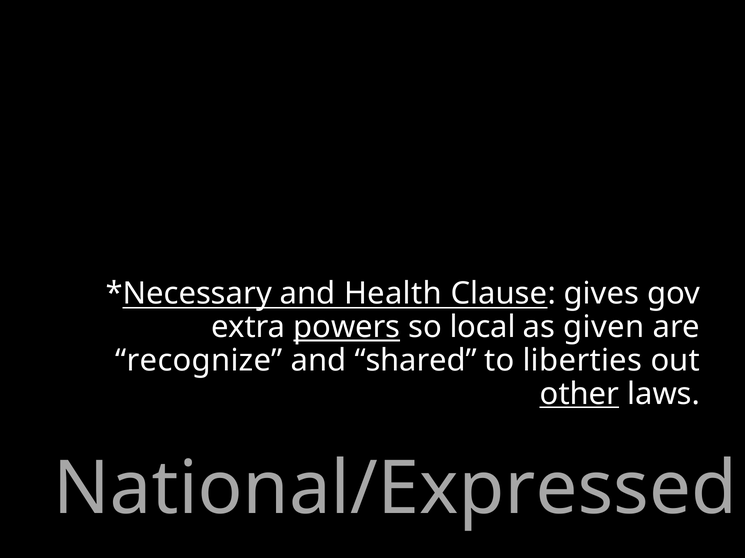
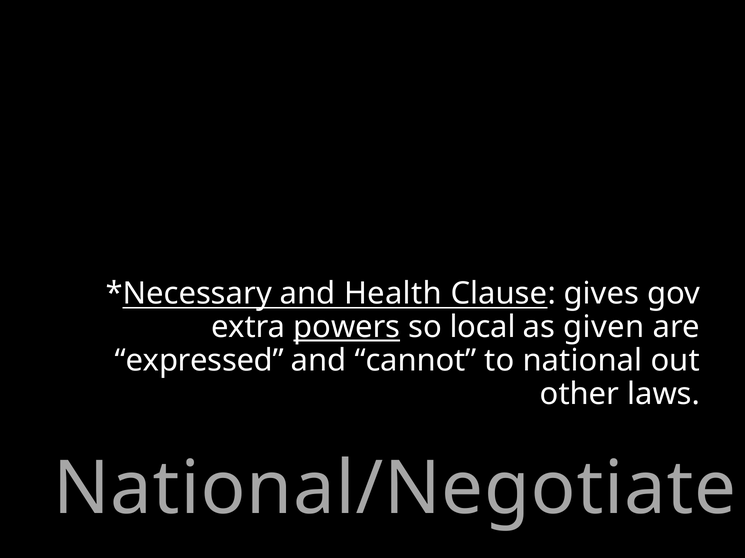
recognize: recognize -> expressed
shared: shared -> cannot
liberties: liberties -> national
other underline: present -> none
National/Expressed: National/Expressed -> National/Negotiate
